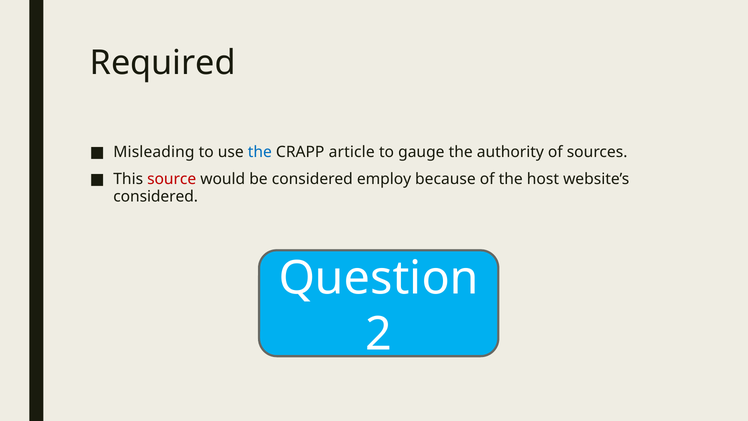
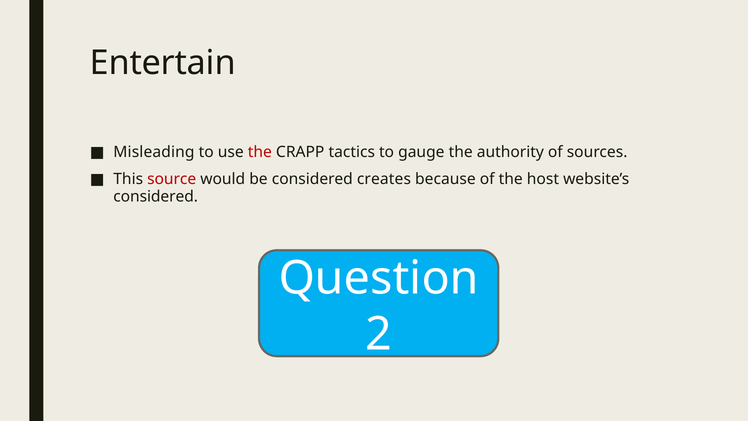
Required: Required -> Entertain
the at (260, 152) colour: blue -> red
article: article -> tactics
employ: employ -> creates
